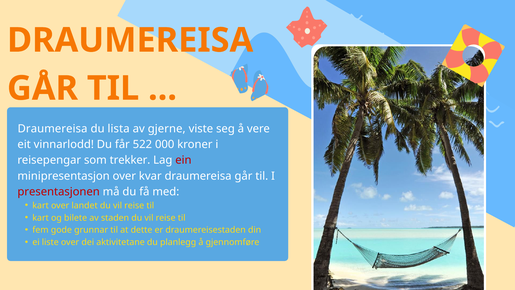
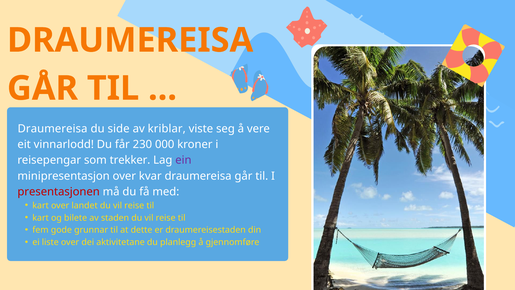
lista: lista -> side
gjerne: gjerne -> kriblar
522: 522 -> 230
ein colour: red -> purple
